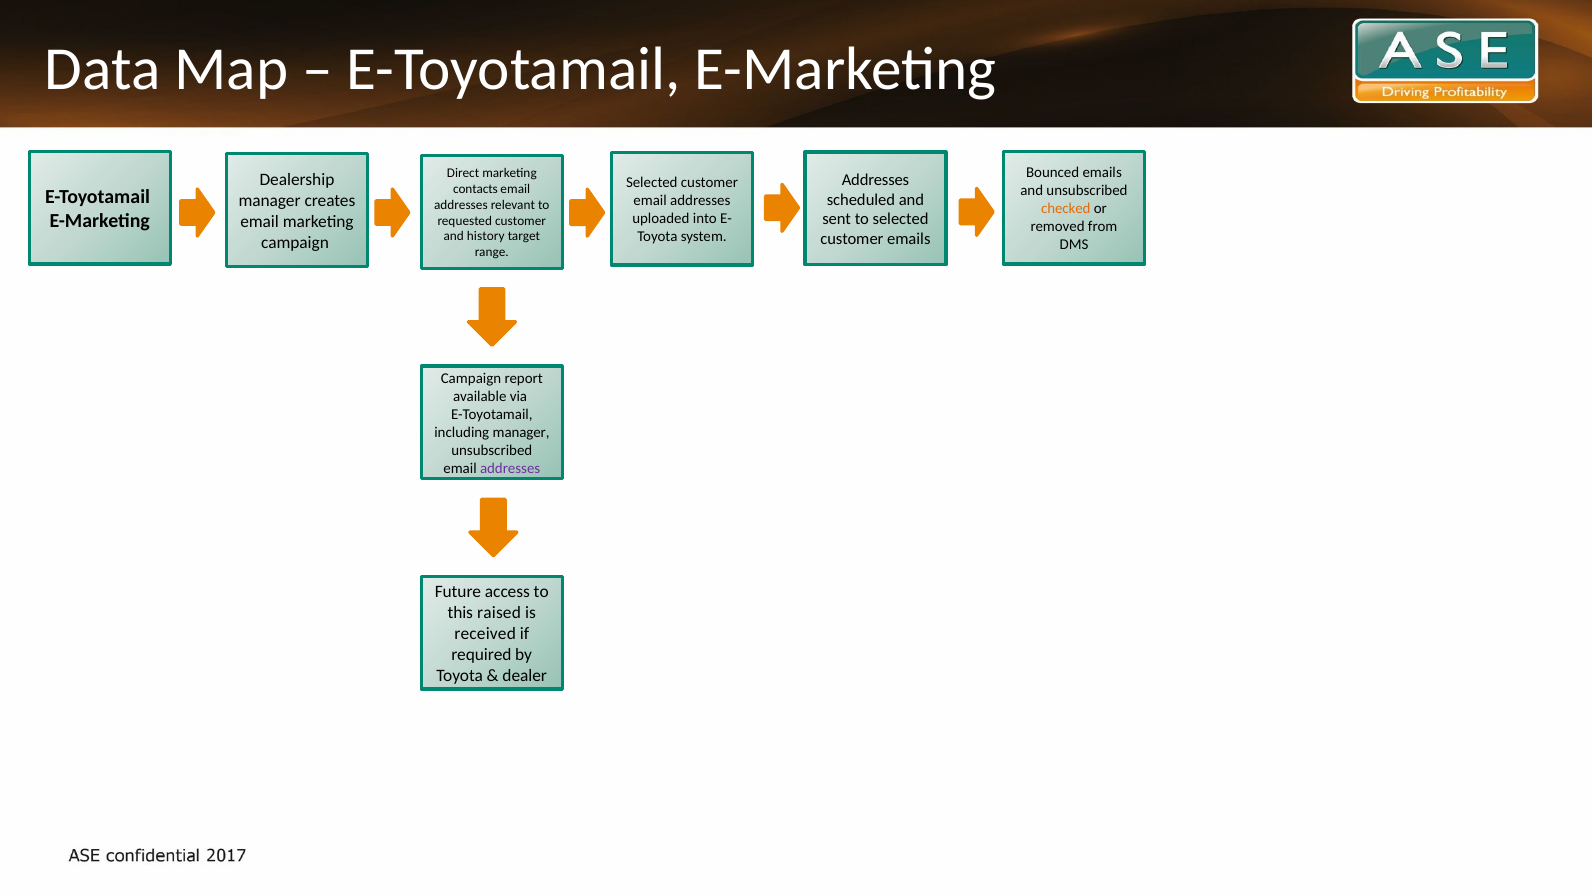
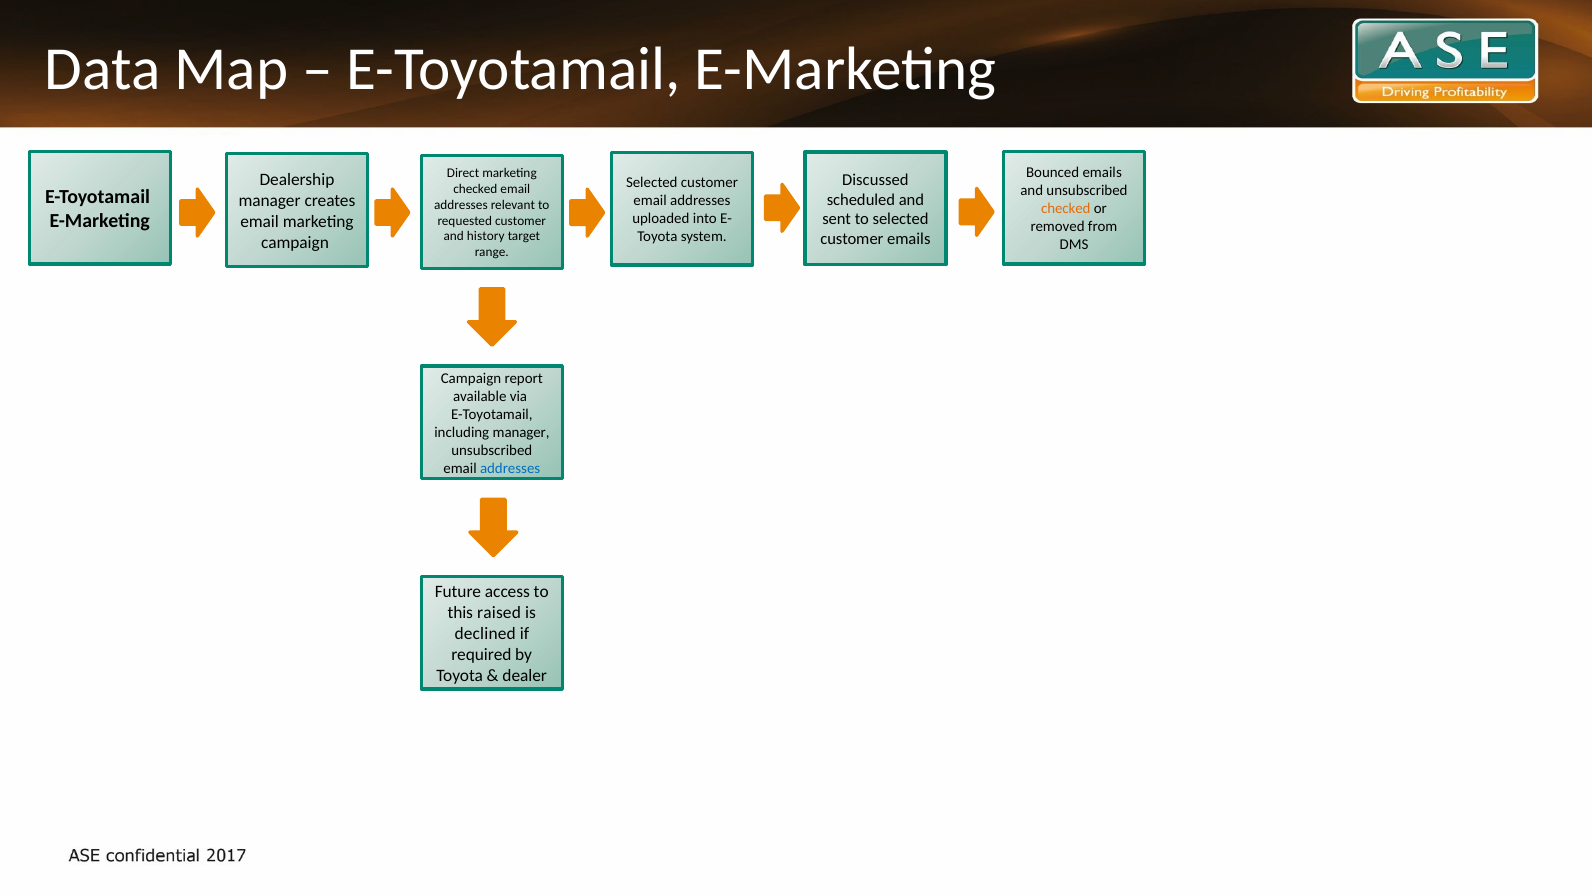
Addresses at (875, 180): Addresses -> Discussed
contacts at (475, 189): contacts -> checked
addresses at (510, 468) colour: purple -> blue
received: received -> declined
